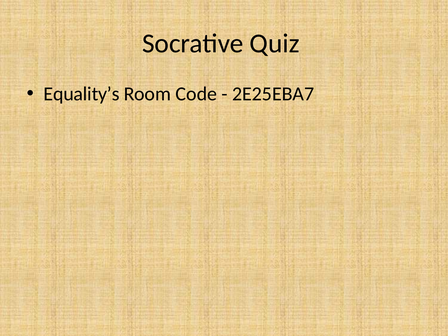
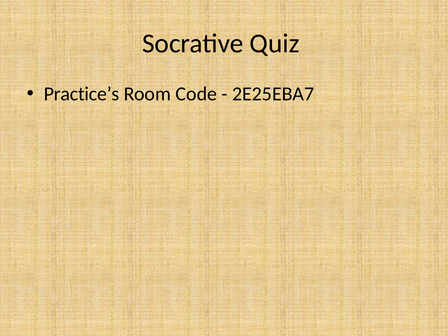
Equality’s: Equality’s -> Practice’s
